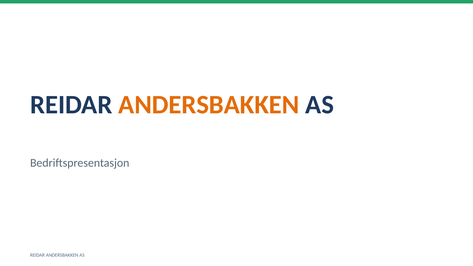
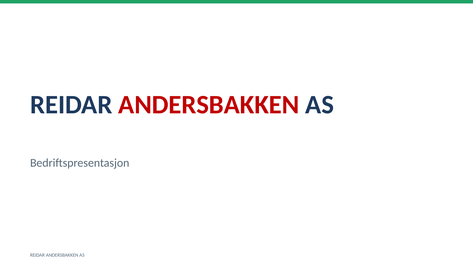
ANDERSBAKKEN at (209, 105) colour: orange -> red
